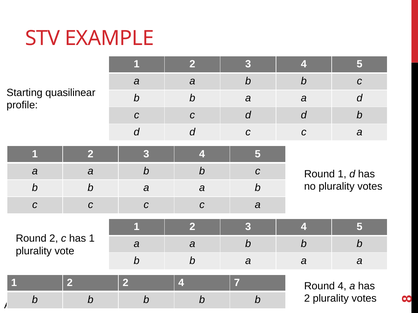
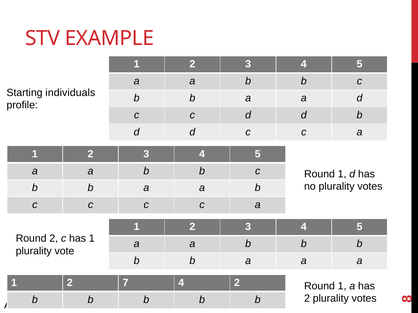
quasilinear: quasilinear -> individuals
2 2: 2 -> 7
4 7: 7 -> 2
4 at (342, 286): 4 -> 1
